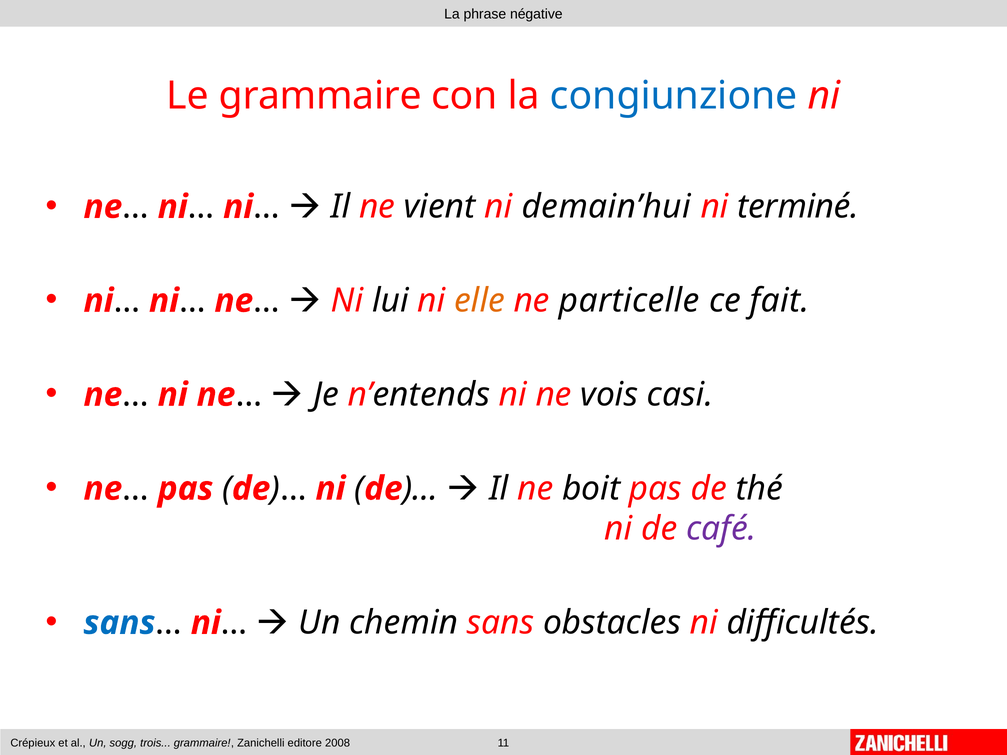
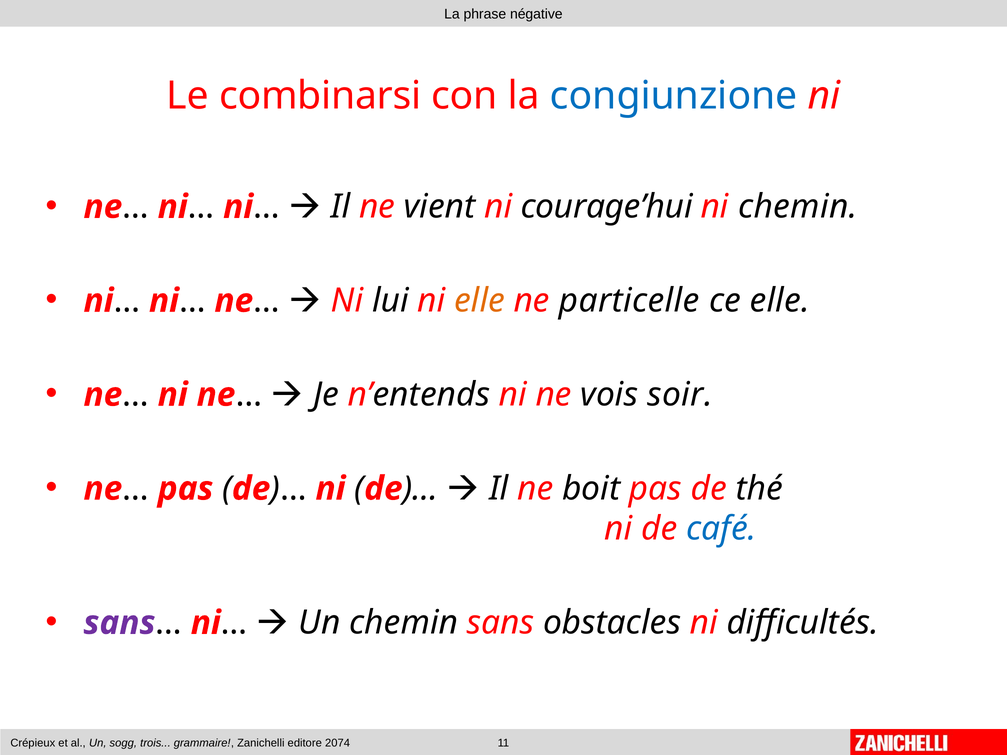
Le grammaire: grammaire -> combinarsi
demain’hui: demain’hui -> courage’hui
ni terminé: terminé -> chemin
ce fait: fait -> elle
casi: casi -> soir
café colour: purple -> blue
sans at (120, 623) colour: blue -> purple
2008: 2008 -> 2074
